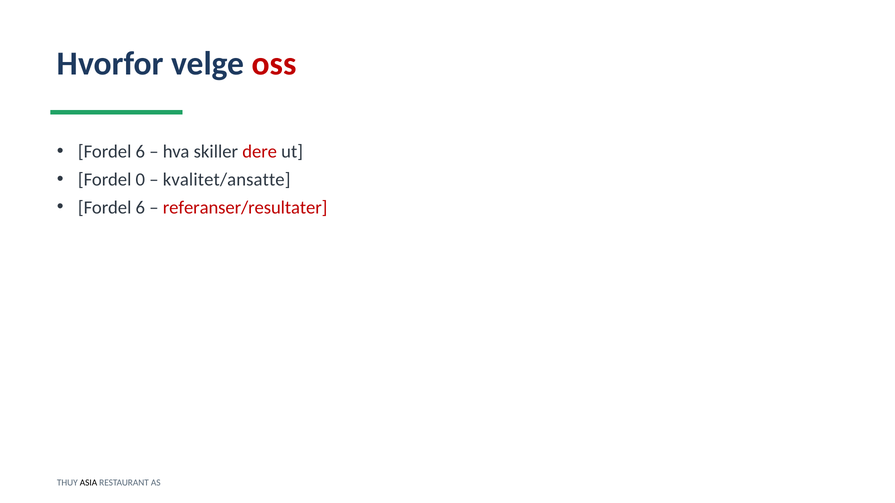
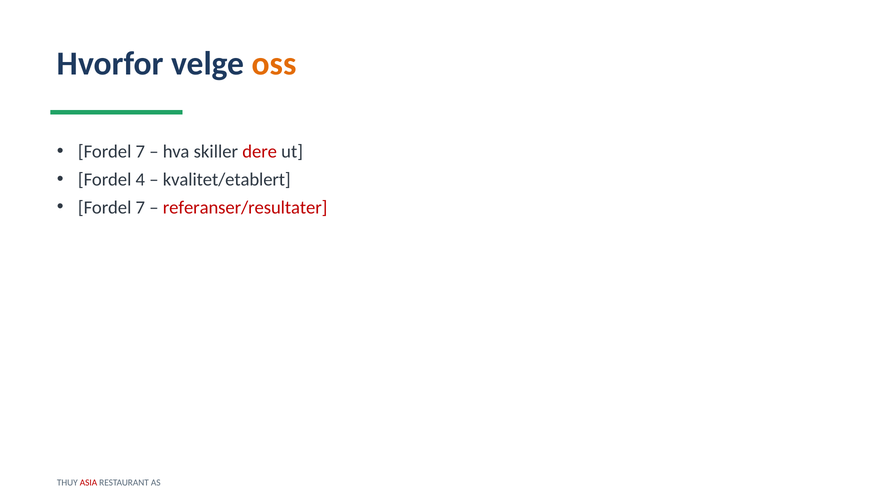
oss colour: red -> orange
6 at (140, 152): 6 -> 7
0: 0 -> 4
kvalitet/ansatte: kvalitet/ansatte -> kvalitet/etablert
6 at (140, 208): 6 -> 7
ASIA colour: black -> red
